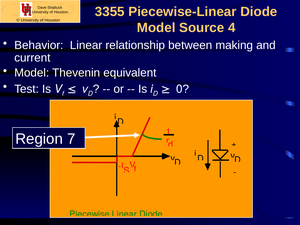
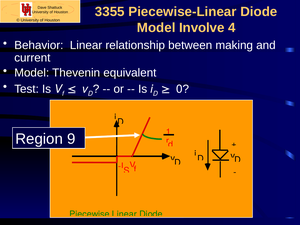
Source: Source -> Involve
7: 7 -> 9
